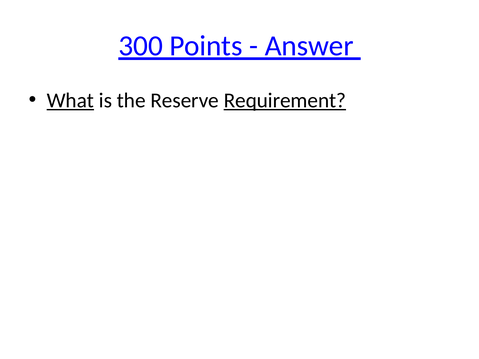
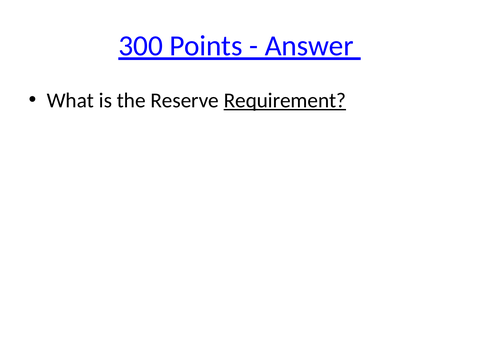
What underline: present -> none
